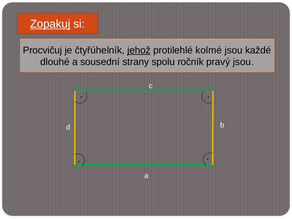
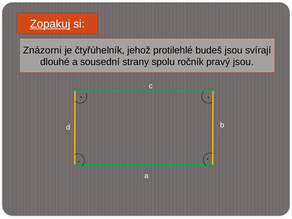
Procvičuj: Procvičuj -> Znázorni
jehož underline: present -> none
kolmé: kolmé -> budeš
každé: každé -> svírají
